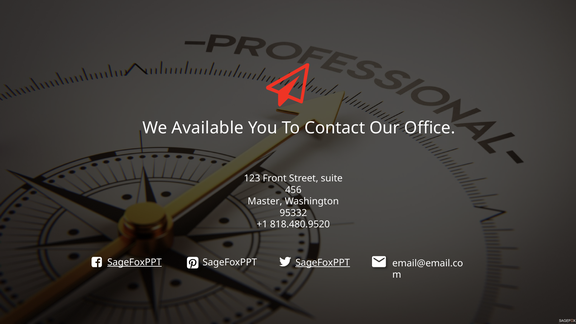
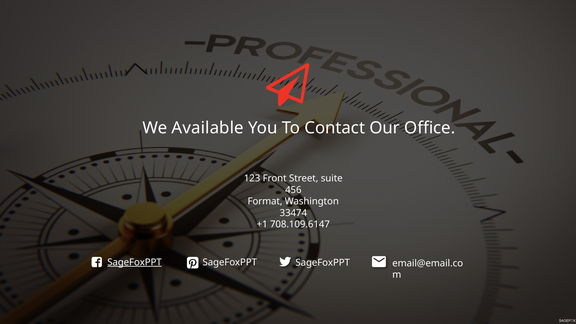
Master: Master -> Format
95332: 95332 -> 33474
818.480.9520: 818.480.9520 -> 708.109.6147
SageFoxPPT at (323, 263) underline: present -> none
